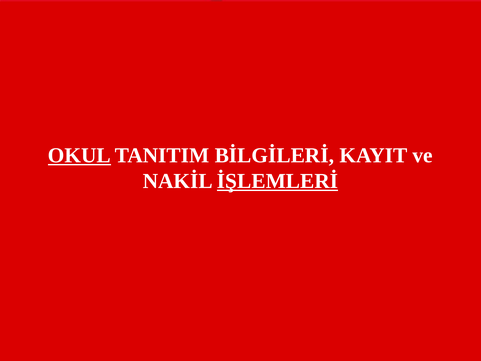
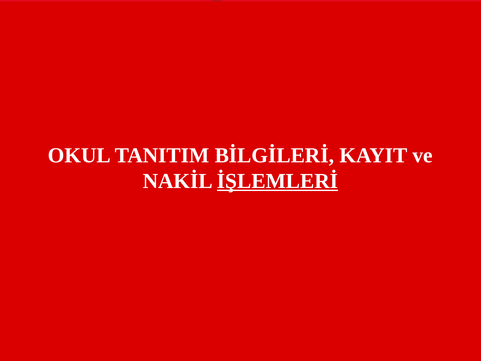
OKUL underline: present -> none
